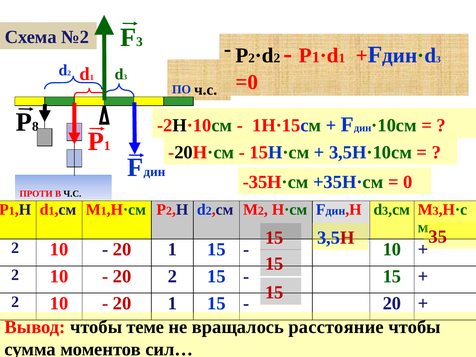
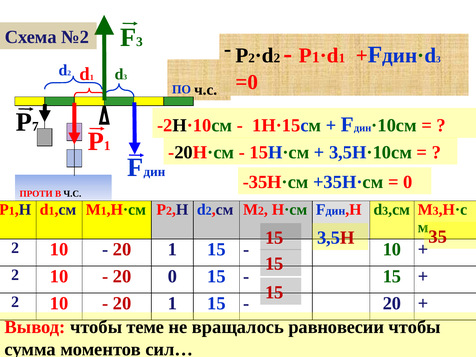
8: 8 -> 7
20 2: 2 -> 0
расстояние: расстояние -> равновесии
